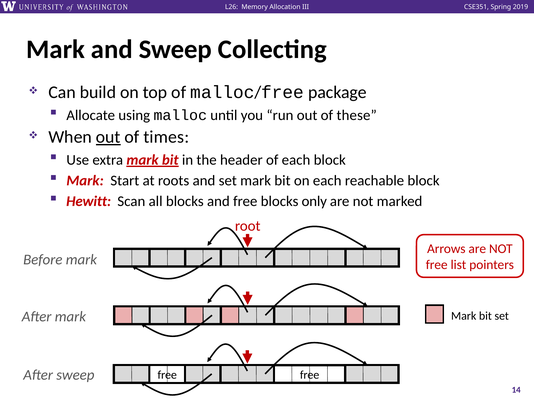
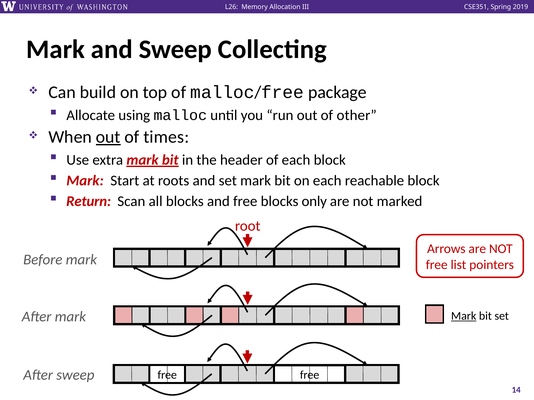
these: these -> other
Hewitt: Hewitt -> Return
Mark at (464, 316) underline: none -> present
